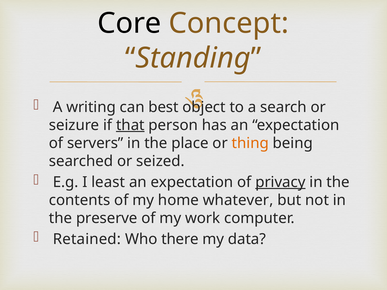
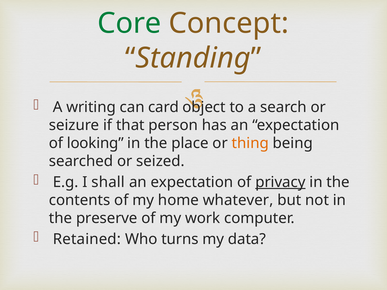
Core colour: black -> green
best: best -> card
that underline: present -> none
servers: servers -> looking
least: least -> shall
there: there -> turns
